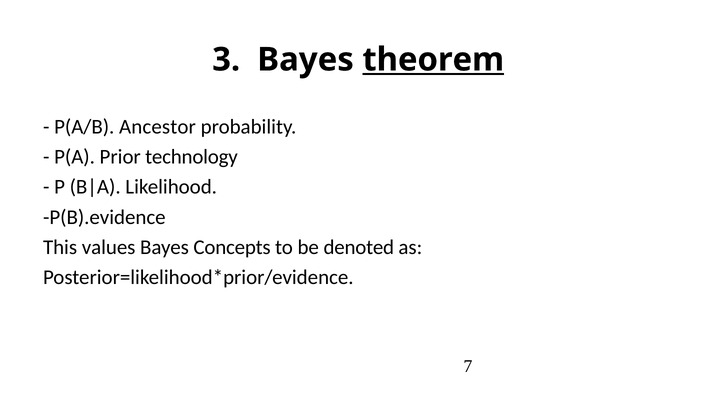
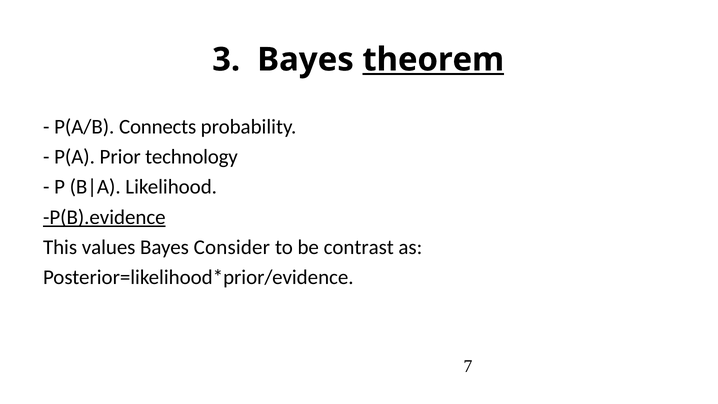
Ancestor: Ancestor -> Connects
P(B).evidence underline: none -> present
Concepts: Concepts -> Consider
denoted: denoted -> contrast
